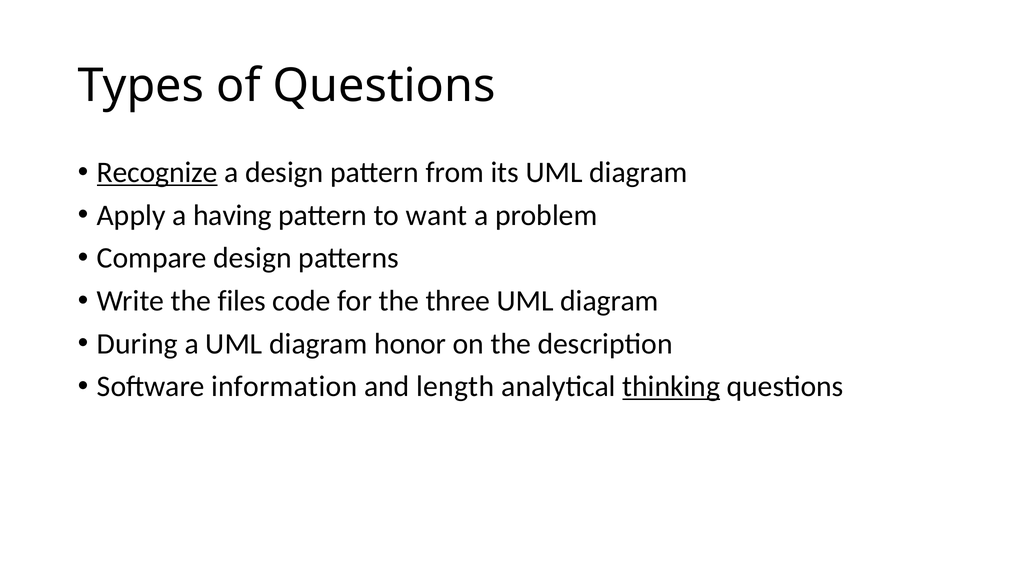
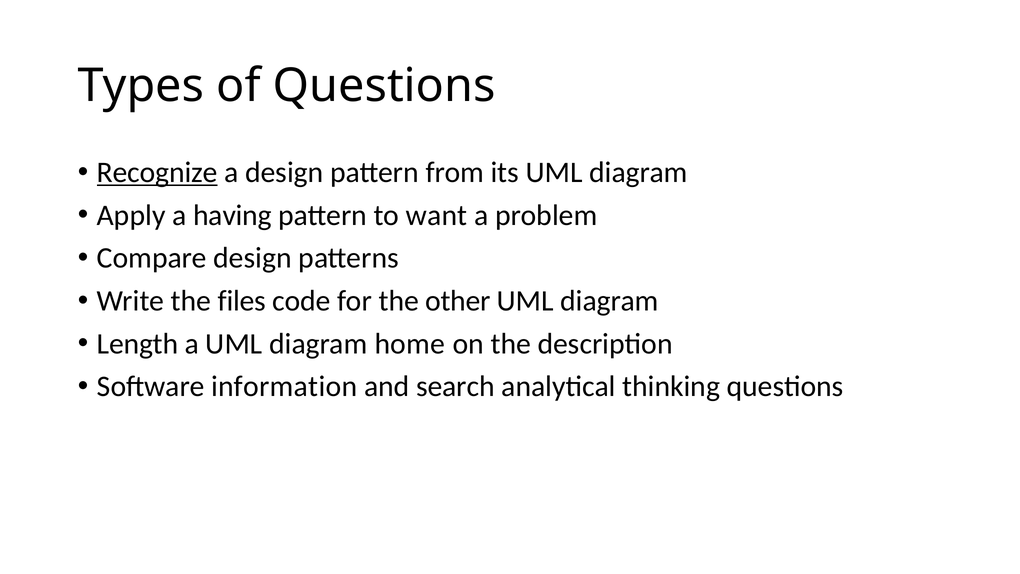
three: three -> other
During: During -> Length
honor: honor -> home
length: length -> search
thinking underline: present -> none
